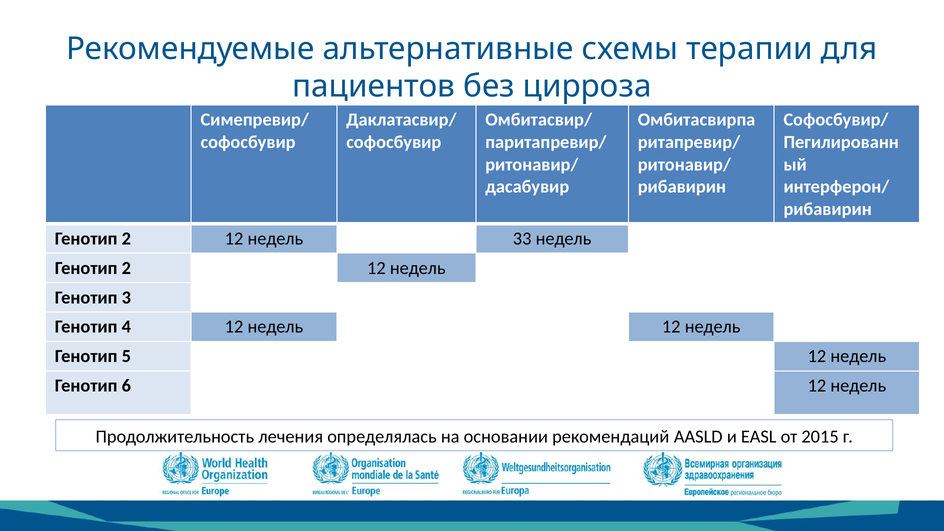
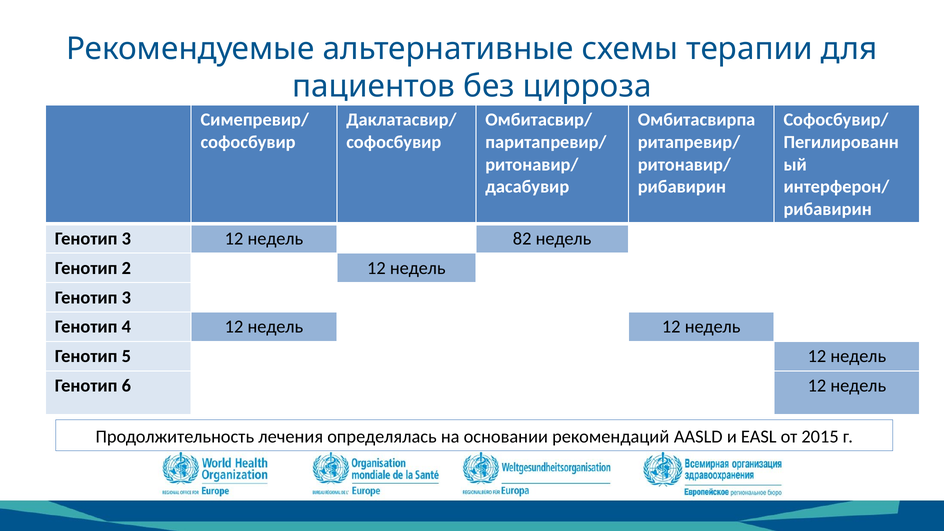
2 at (126, 239): 2 -> 3
33: 33 -> 82
